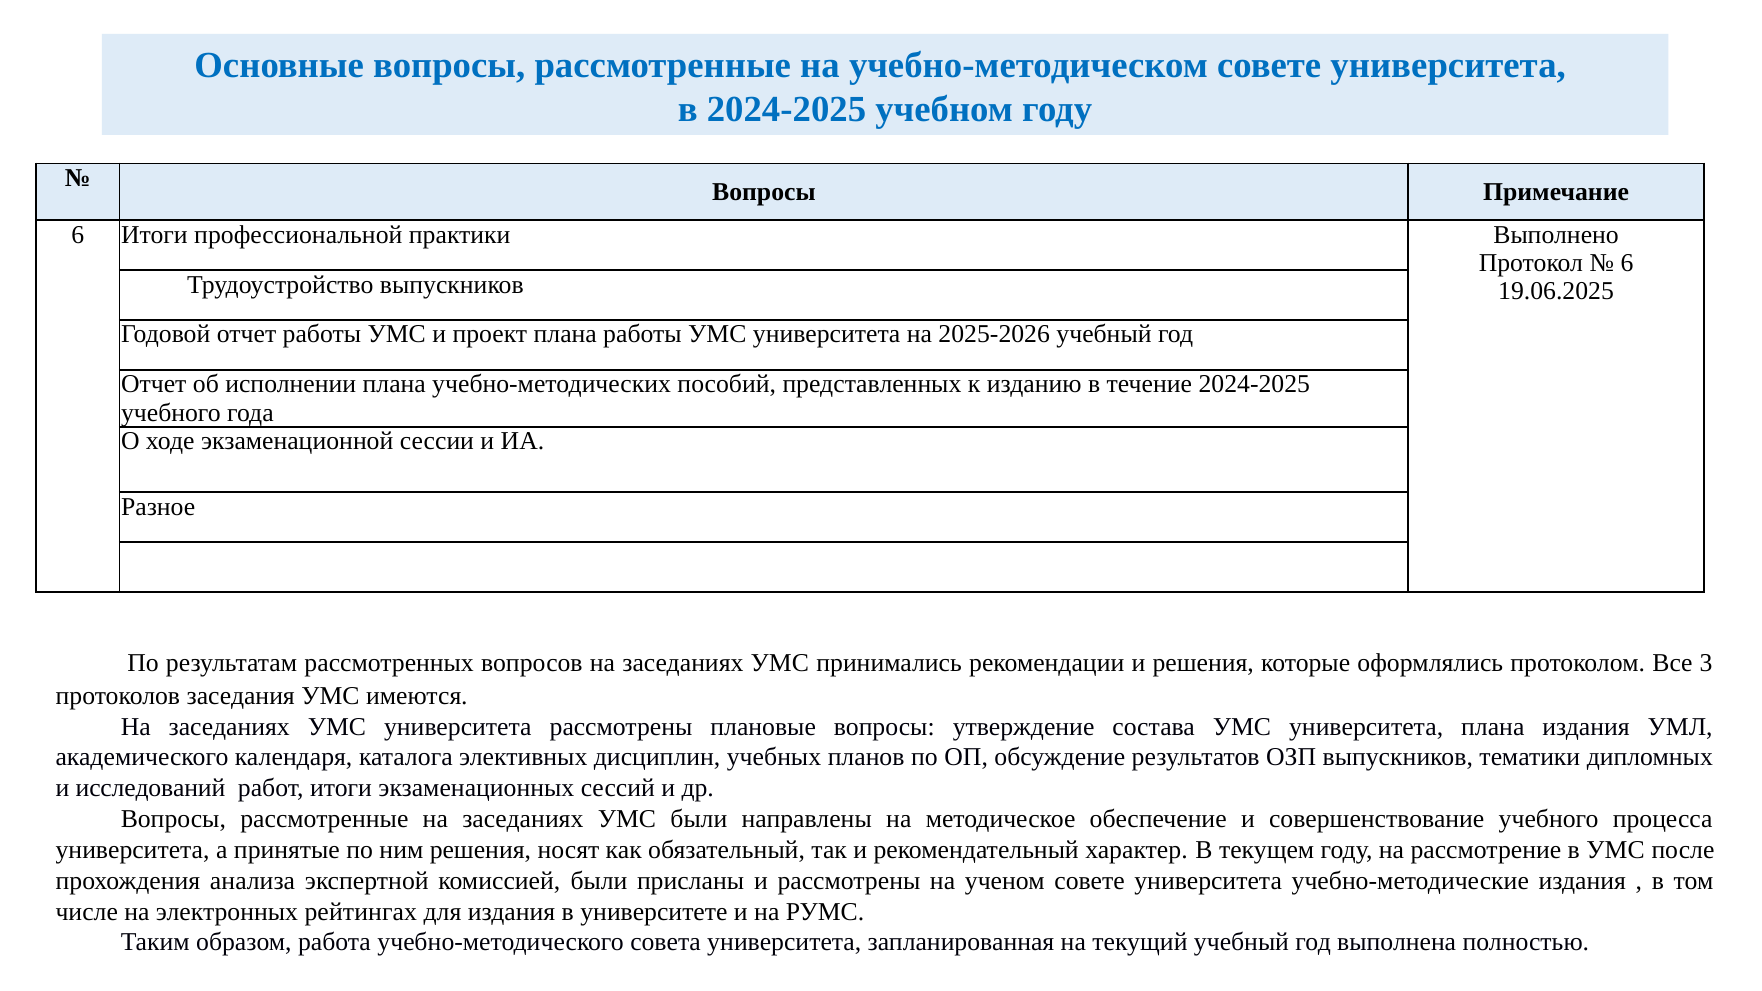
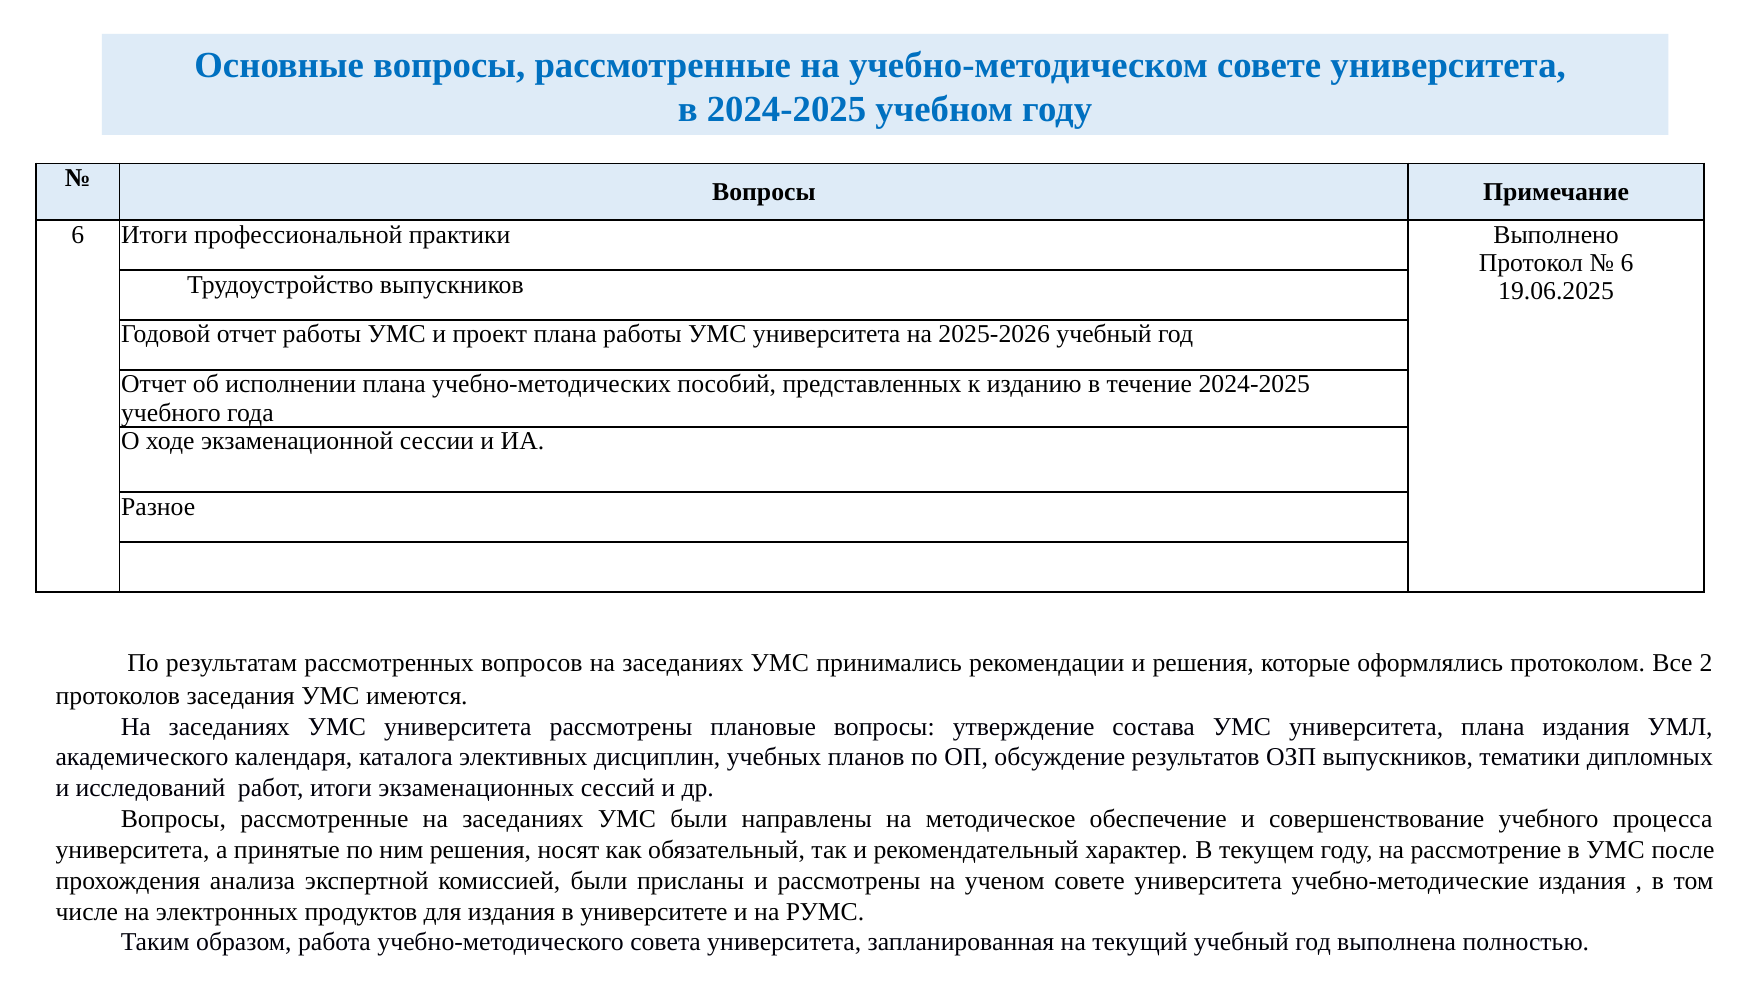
3: 3 -> 2
рейтингах: рейтингах -> продуктов
